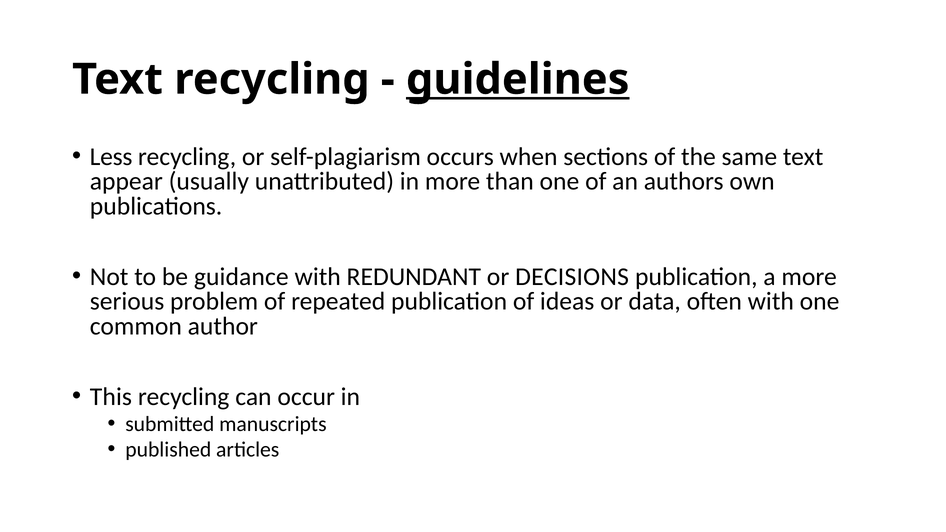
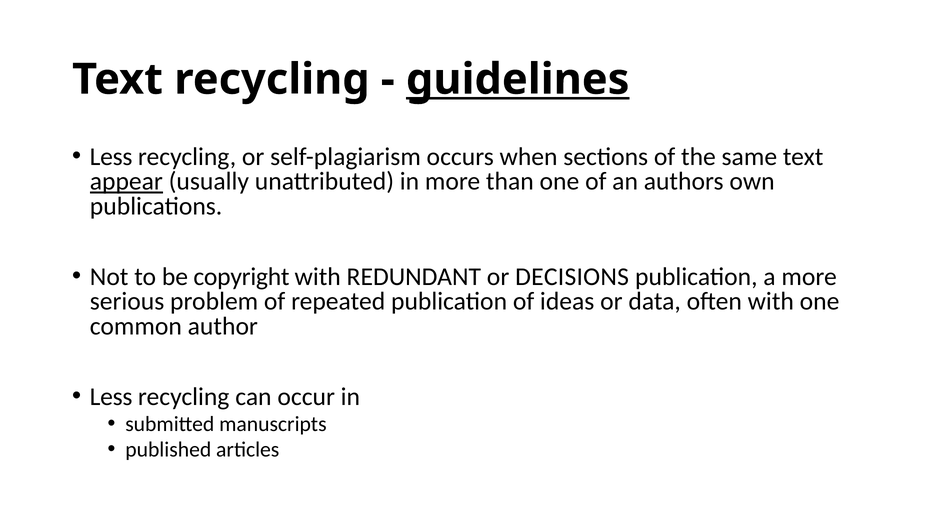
appear underline: none -> present
guidance: guidance -> copyright
This at (111, 397): This -> Less
